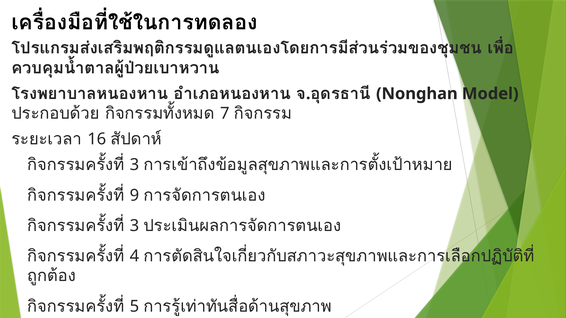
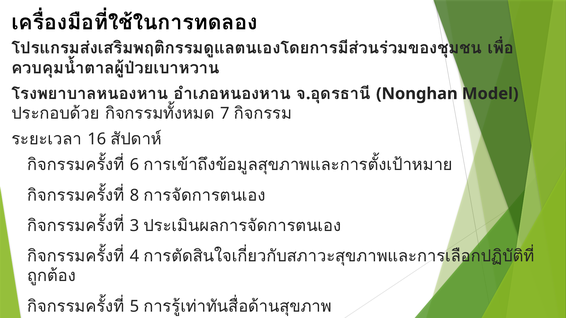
3 at (135, 165): 3 -> 6
9: 9 -> 8
